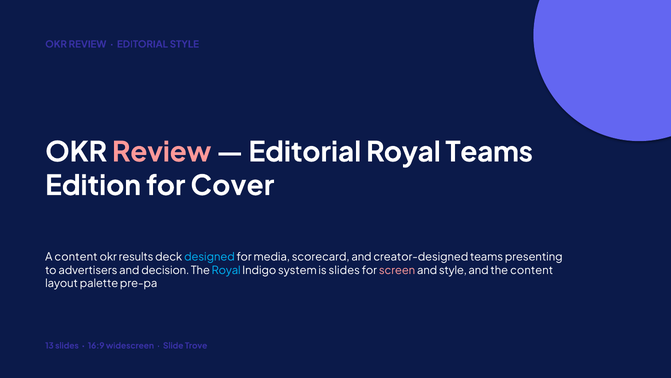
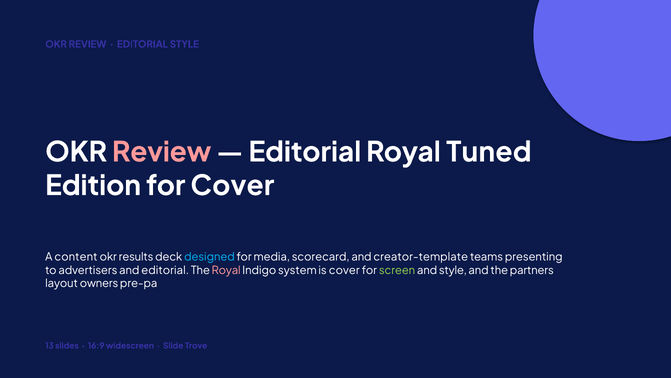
Royal Teams: Teams -> Tuned
creator-designed: creator-designed -> creator-template
and decision: decision -> editorial
Royal at (226, 270) colour: light blue -> pink
is slides: slides -> cover
screen colour: pink -> light green
the content: content -> partners
palette: palette -> owners
